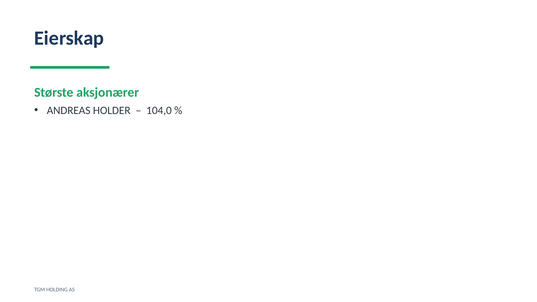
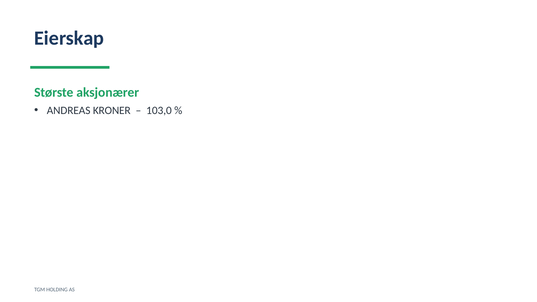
HOLDER: HOLDER -> KRONER
104,0: 104,0 -> 103,0
